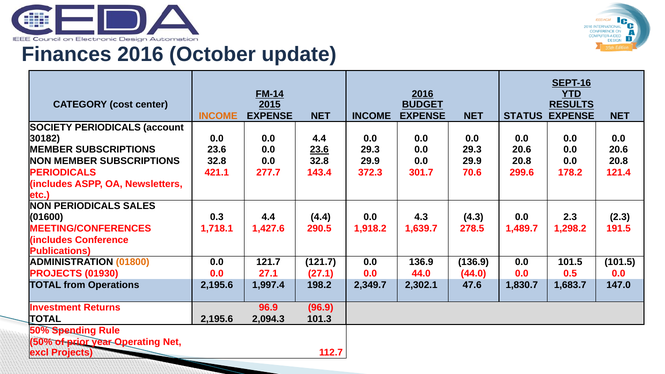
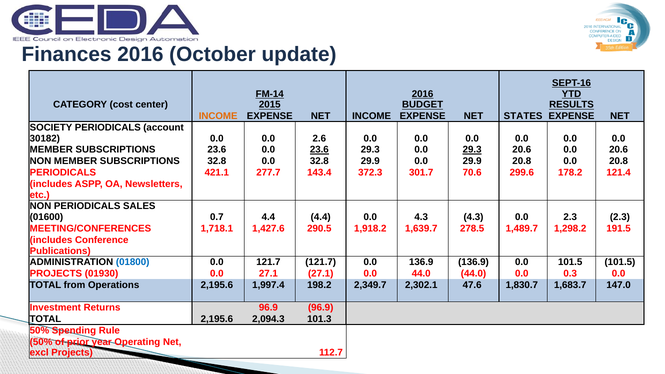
STATUS: STATUS -> STATES
0.0 4.4: 4.4 -> 2.6
29.3 at (472, 150) underline: none -> present
0.3: 0.3 -> 0.7
01800 colour: orange -> blue
0.5: 0.5 -> 0.3
